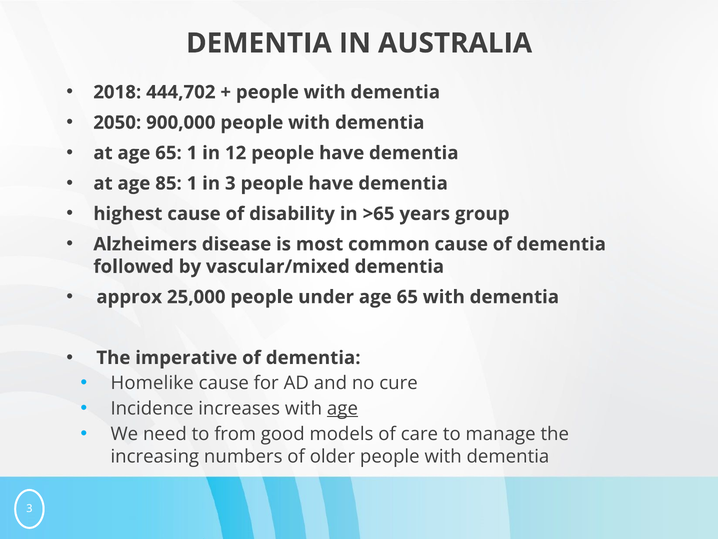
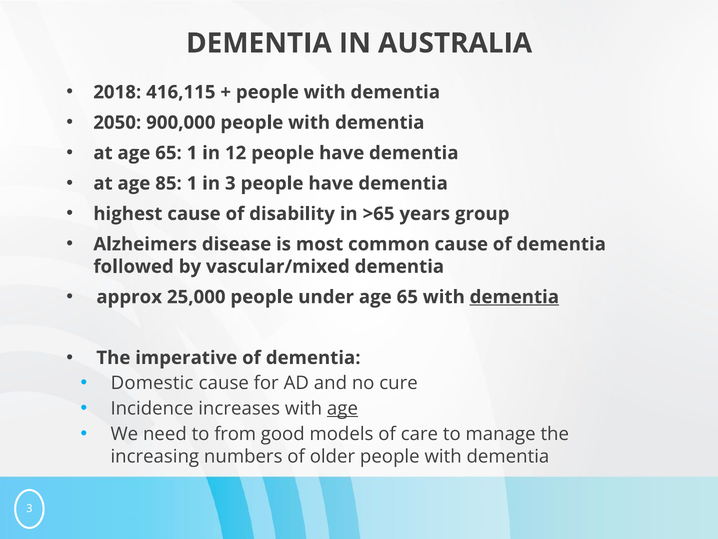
444,702: 444,702 -> 416,115
dementia at (514, 297) underline: none -> present
Homelike: Homelike -> Domestic
